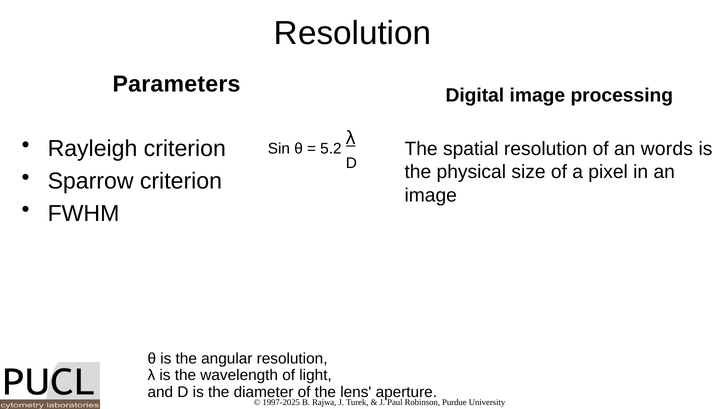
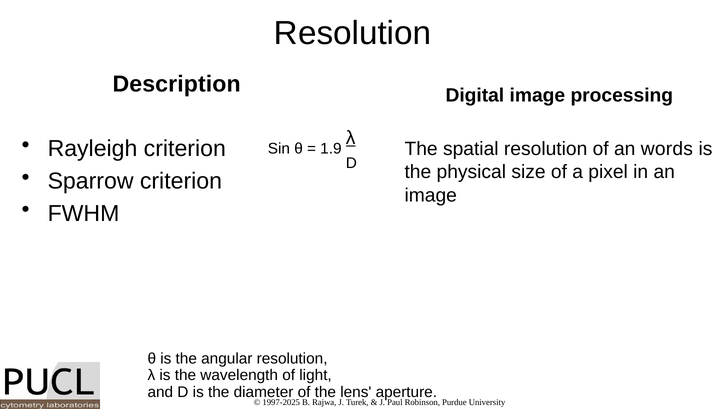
Parameters: Parameters -> Description
5.2: 5.2 -> 1.9
